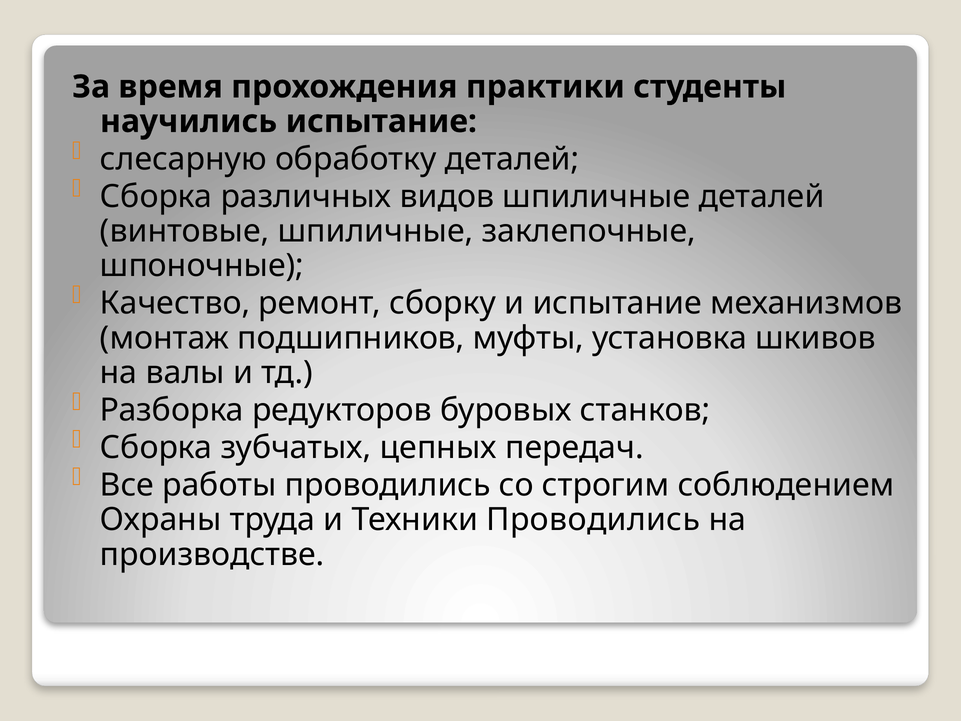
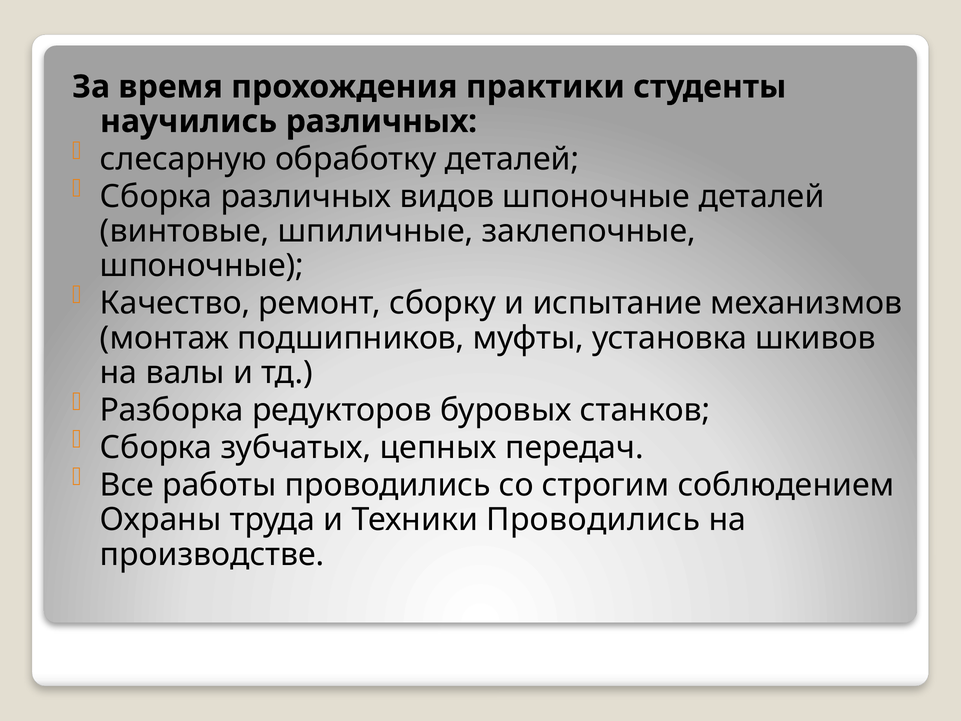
научились испытание: испытание -> различных
видов шпиличные: шпиличные -> шпоночные
